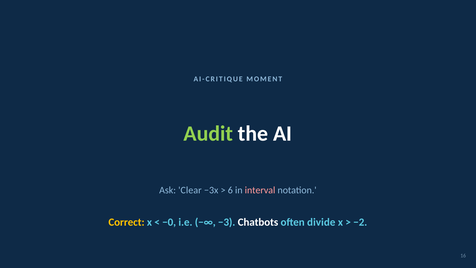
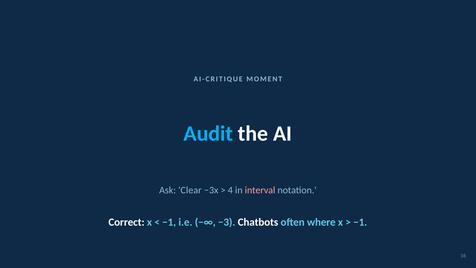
Audit colour: light green -> light blue
6: 6 -> 4
Correct colour: yellow -> white
−0 at (169, 222): −0 -> −1
divide: divide -> where
−2 at (360, 222): −2 -> −1
